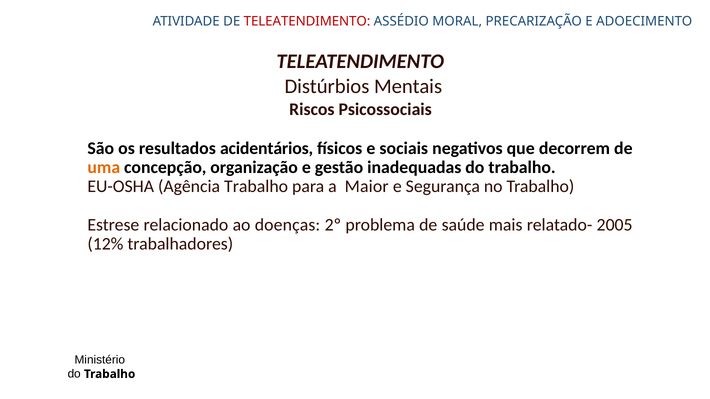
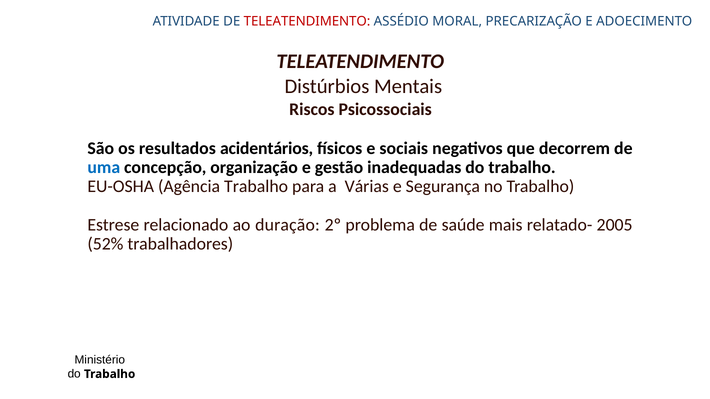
uma colour: orange -> blue
Maior: Maior -> Várias
doenças: doenças -> duração
12%: 12% -> 52%
